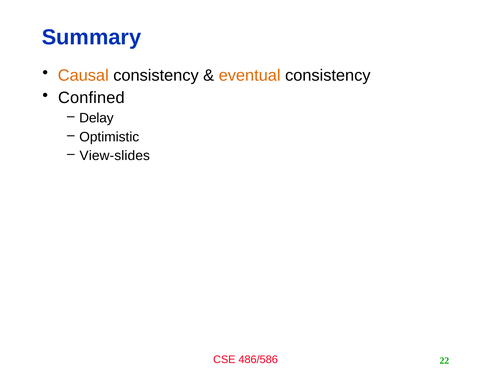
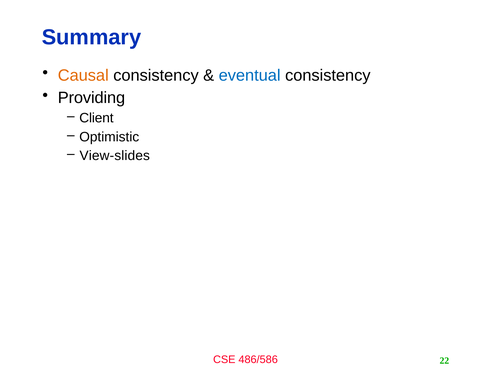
eventual colour: orange -> blue
Confined: Confined -> Providing
Delay: Delay -> Client
